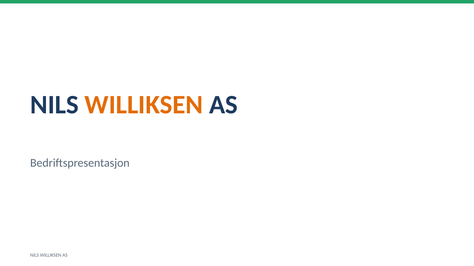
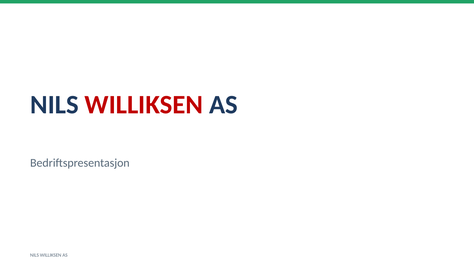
WILLIKSEN at (144, 105) colour: orange -> red
